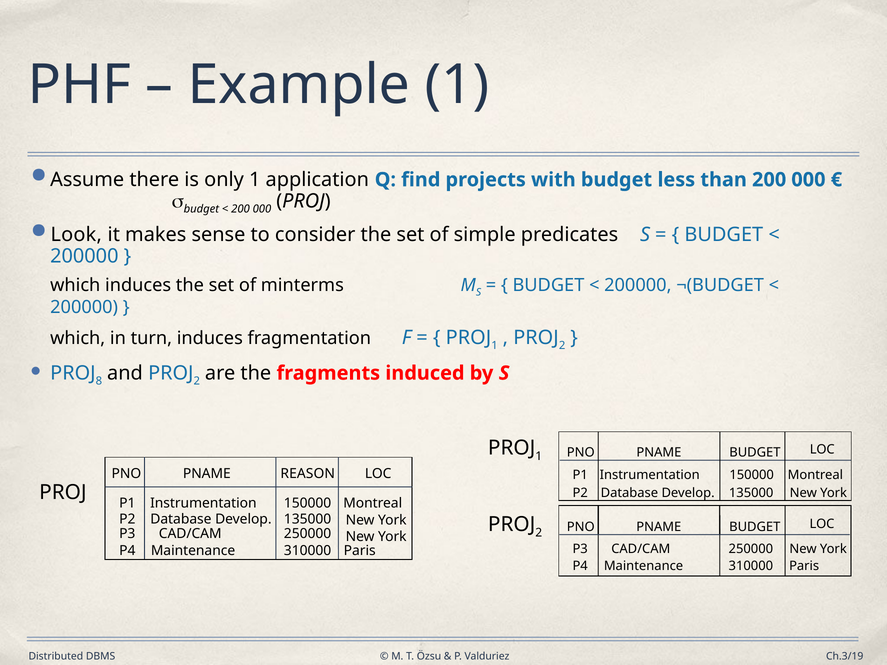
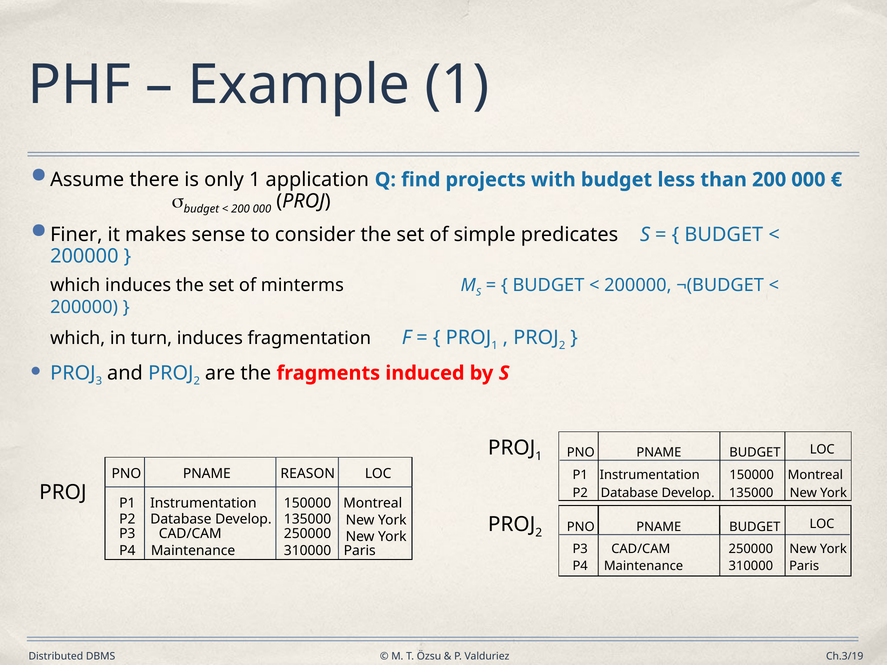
Look: Look -> Finer
8: 8 -> 3
